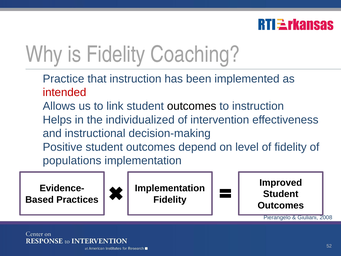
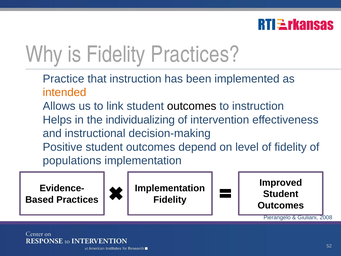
Fidelity Coaching: Coaching -> Practices
intended colour: red -> orange
individualized: individualized -> individualizing
